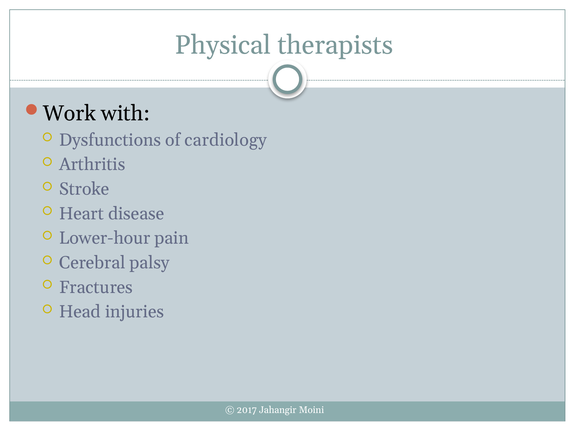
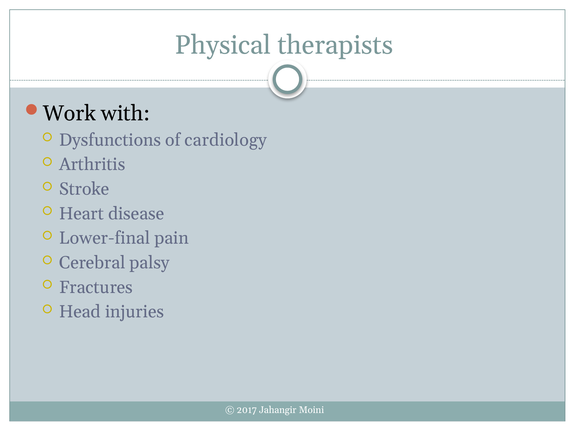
Lower-hour: Lower-hour -> Lower-final
